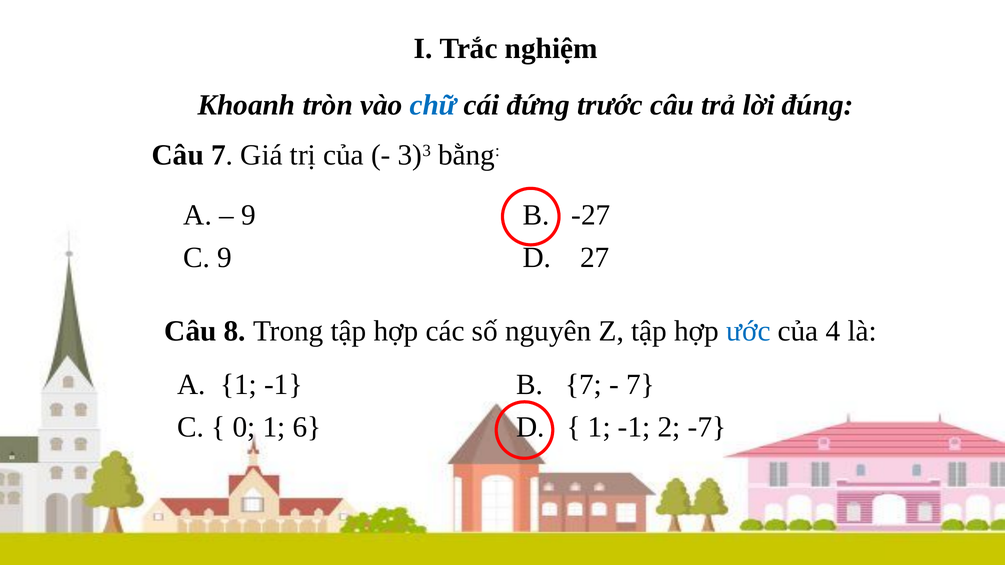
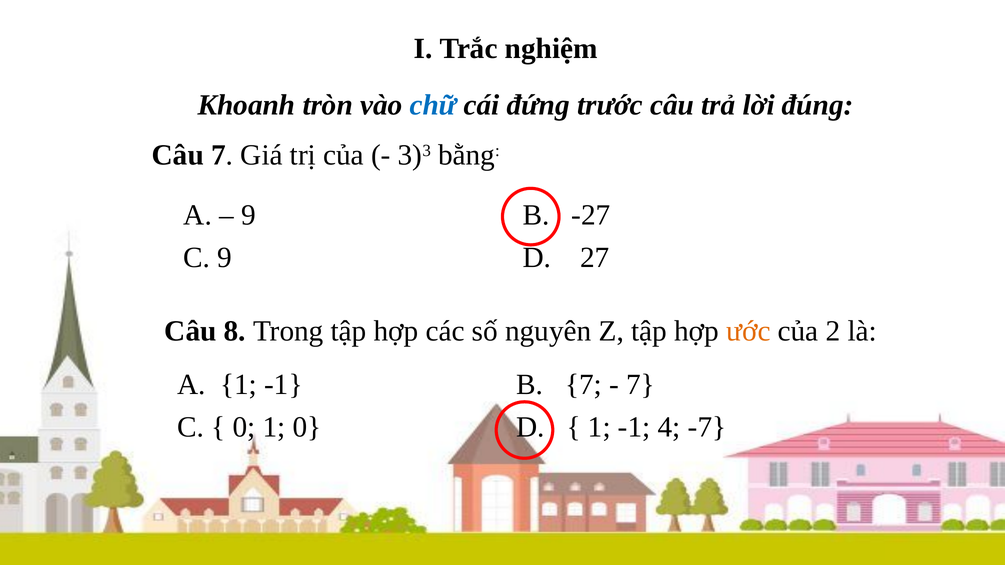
ước colour: blue -> orange
4: 4 -> 2
1 6: 6 -> 0
2: 2 -> 4
